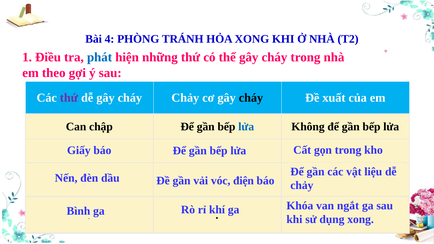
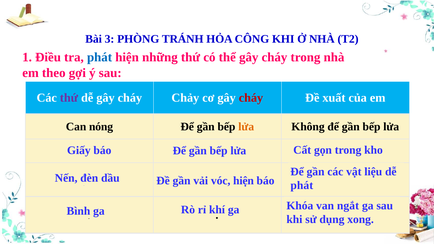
4: 4 -> 3
HỎA XONG: XONG -> CÔNG
cháy at (251, 98) colour: black -> red
chập: chập -> nóng
lửa at (246, 126) colour: blue -> orange
điện at (244, 181): điện -> hiện
chảy at (302, 185): chảy -> phát
